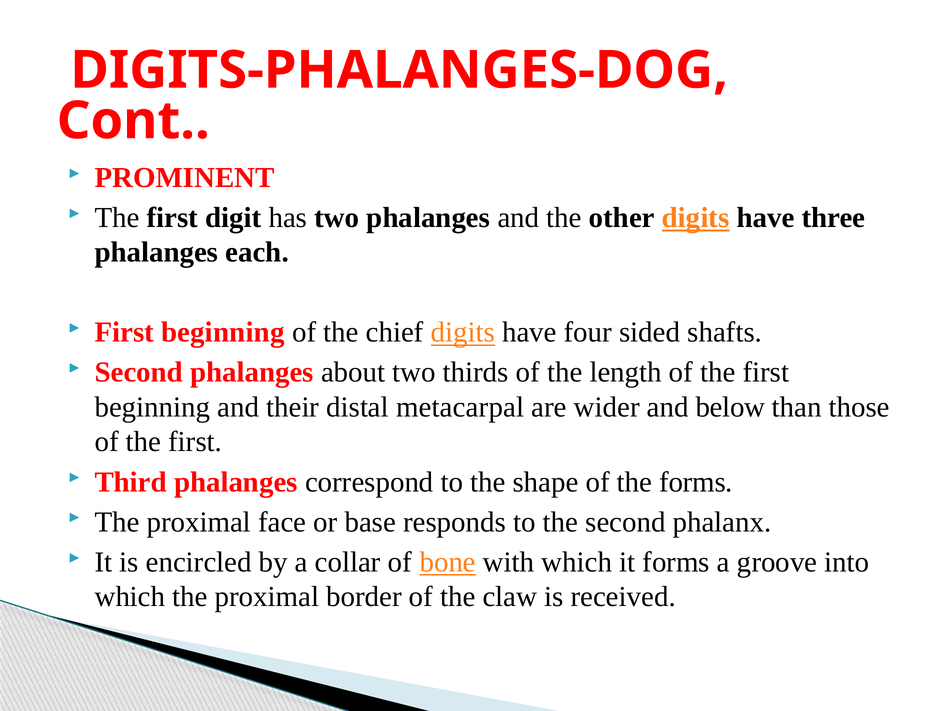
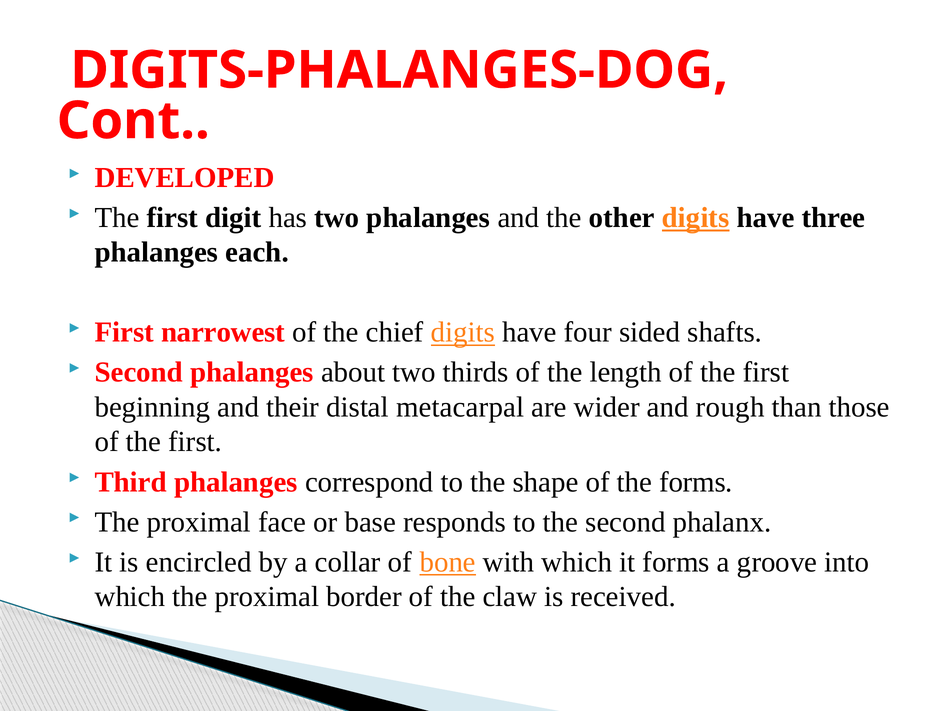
PROMINENT: PROMINENT -> DEVELOPED
beginning at (223, 332): beginning -> narrowest
below: below -> rough
